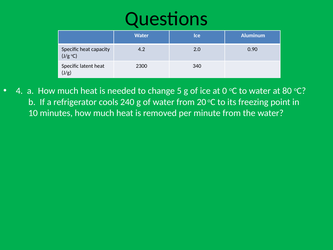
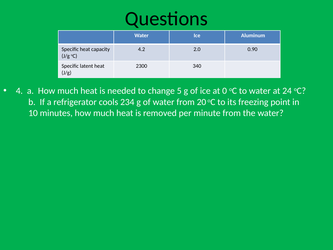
80: 80 -> 24
240: 240 -> 234
